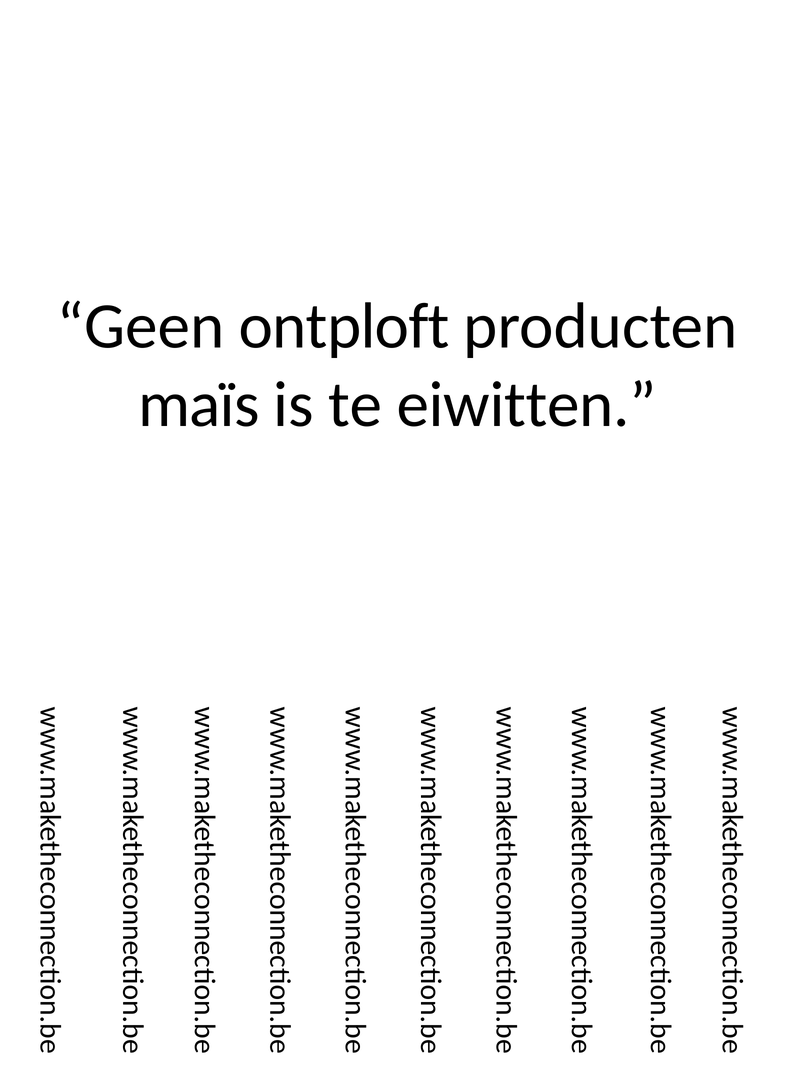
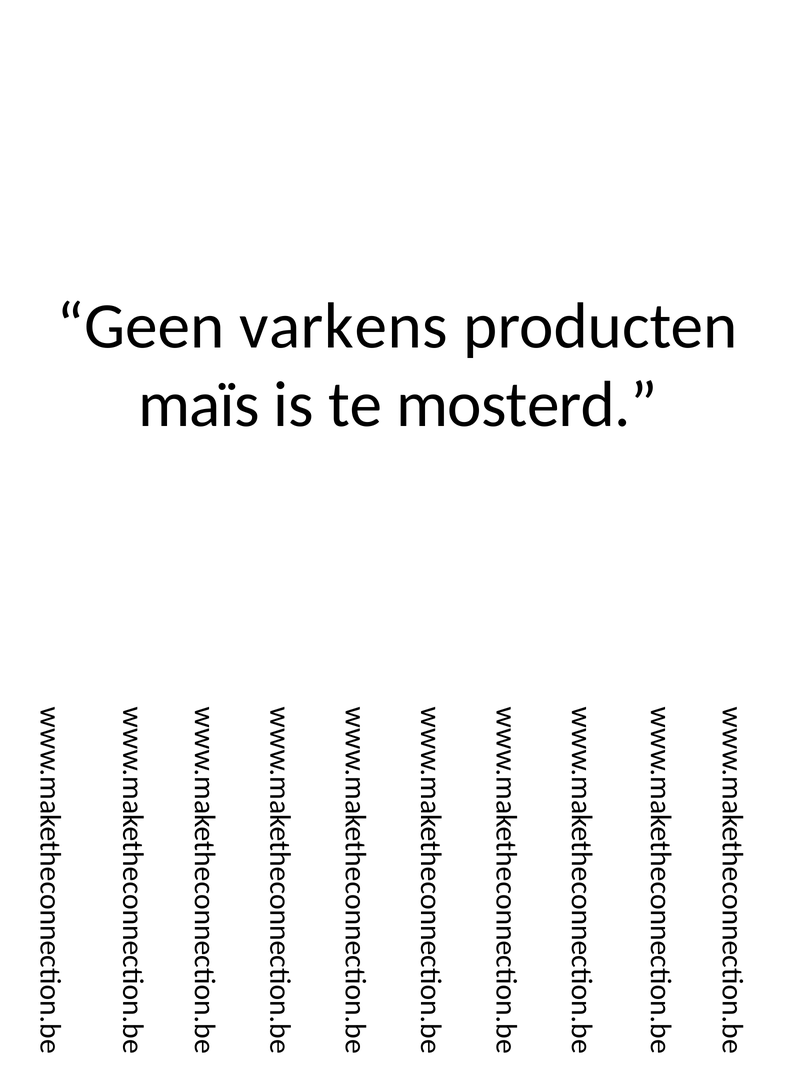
ontploft: ontploft -> varkens
eiwitten: eiwitten -> mosterd
